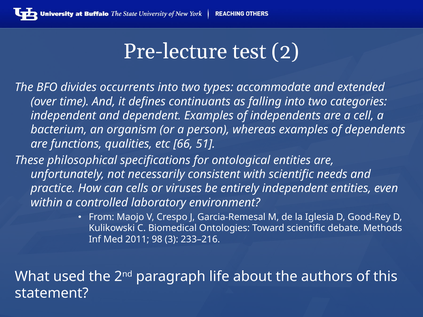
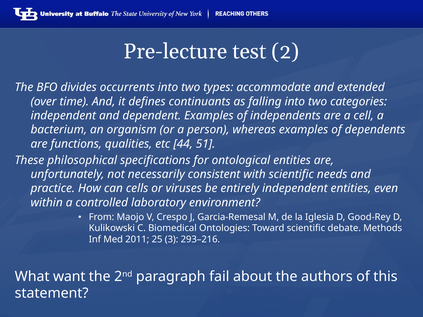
66: 66 -> 44
98: 98 -> 25
233–216: 233–216 -> 293–216
used: used -> want
life: life -> fail
